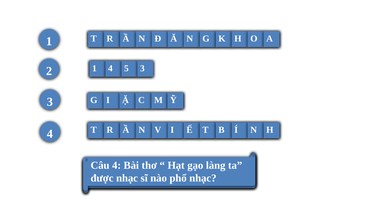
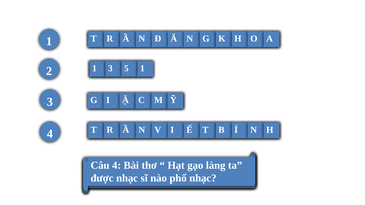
1 4: 4 -> 3
5 3: 3 -> 1
